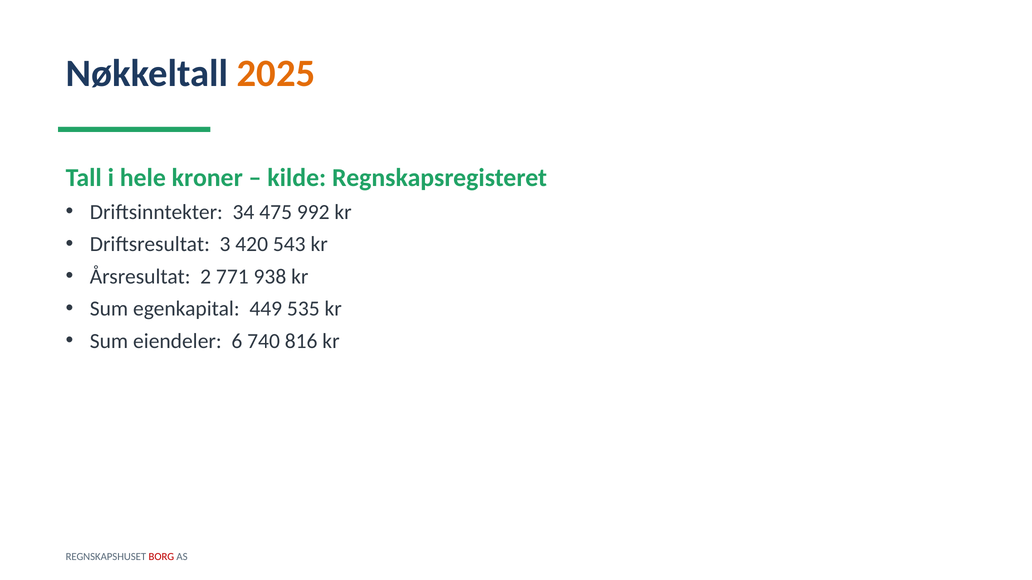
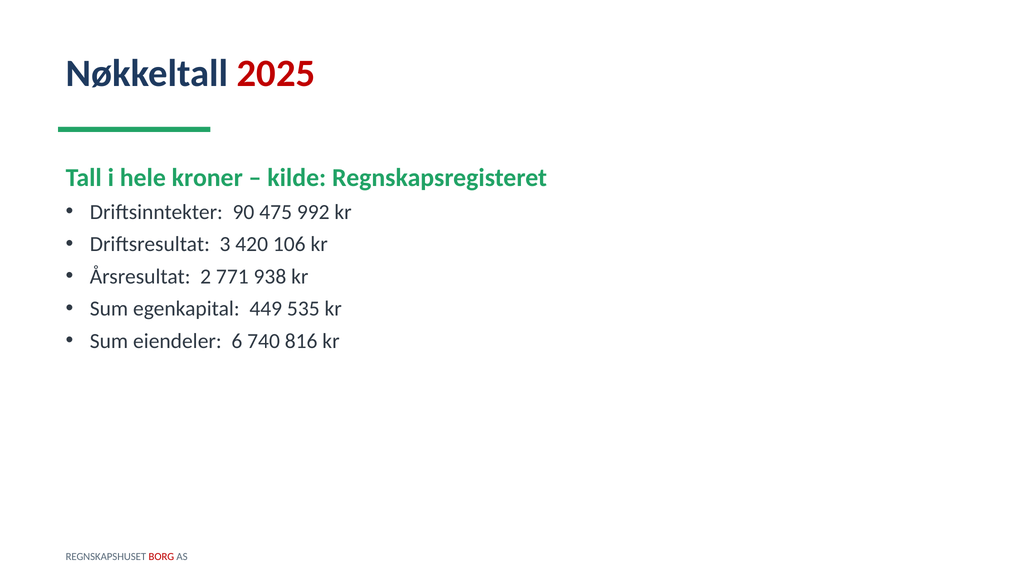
2025 colour: orange -> red
34: 34 -> 90
543: 543 -> 106
